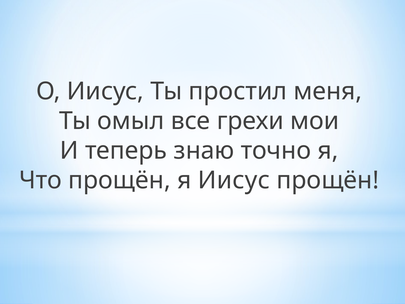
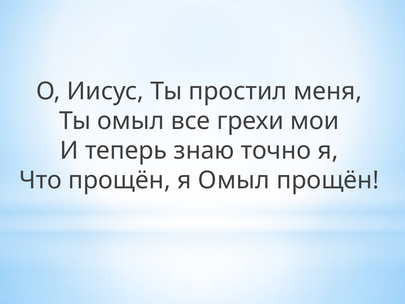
я Иисус: Иисус -> Омыл
